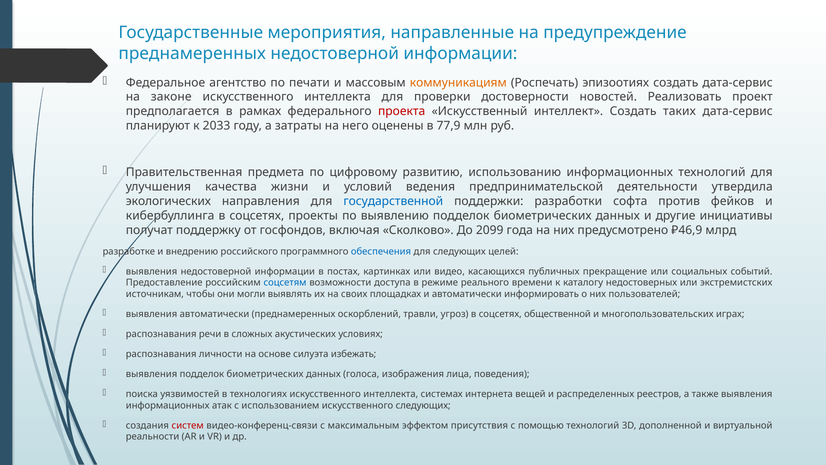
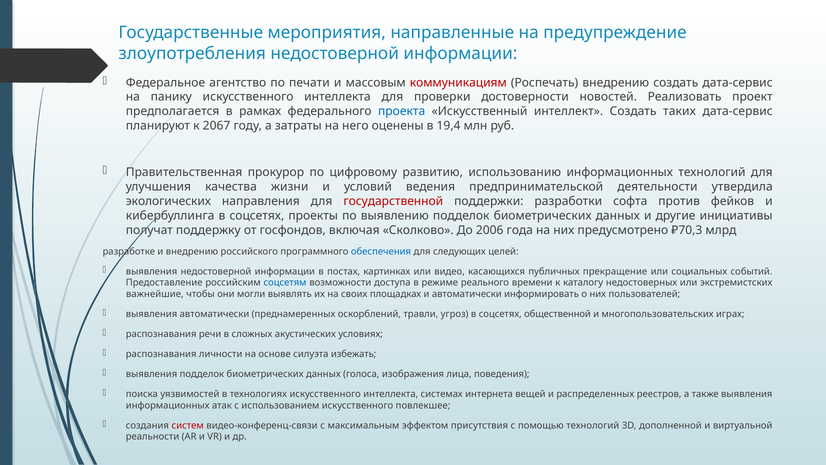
преднамеренных at (192, 53): преднамеренных -> злоупотребления
коммуникациям colour: orange -> red
Роспечать эпизоотиях: эпизоотиях -> внедрению
законе: законе -> панику
проекта colour: red -> blue
2033: 2033 -> 2067
77,9: 77,9 -> 19,4
предмета: предмета -> прокурор
государственной colour: blue -> red
2099: 2099 -> 2006
₽46,9: ₽46,9 -> ₽70,3
источникам: источникам -> важнейшие
искусственного следующих: следующих -> повлекшее
